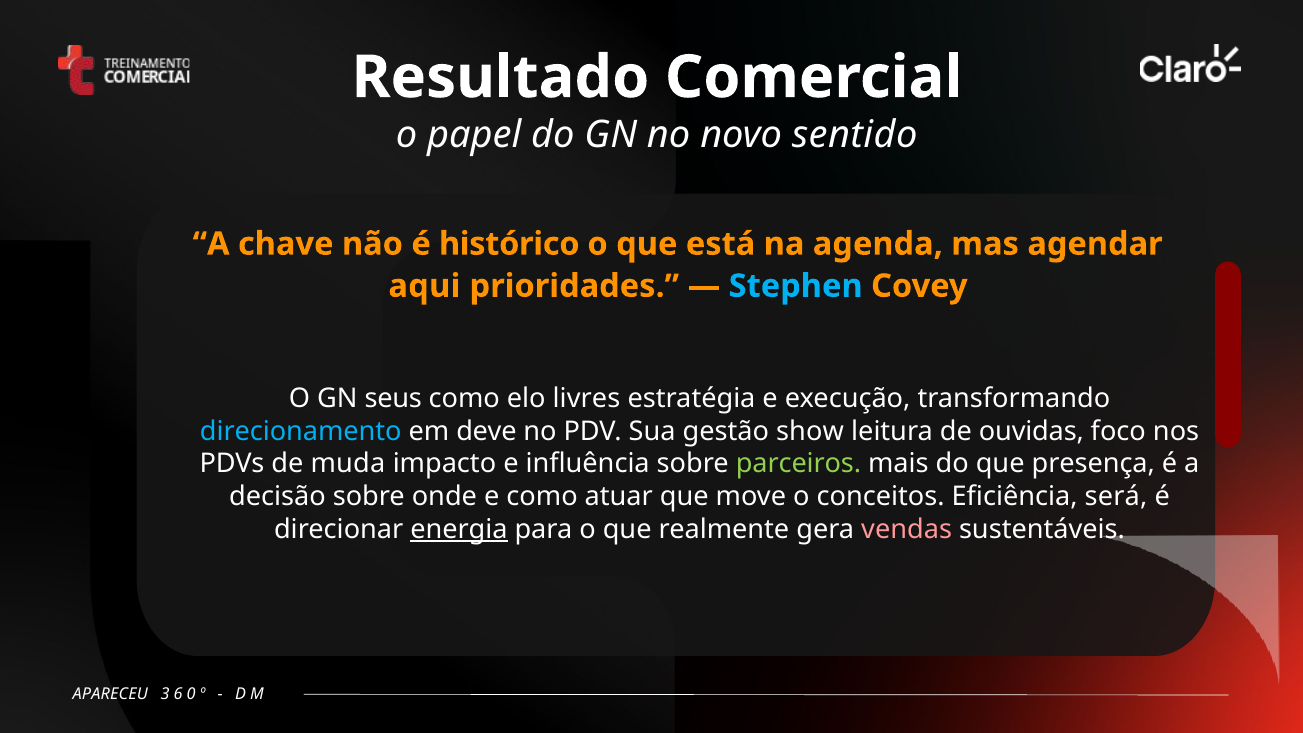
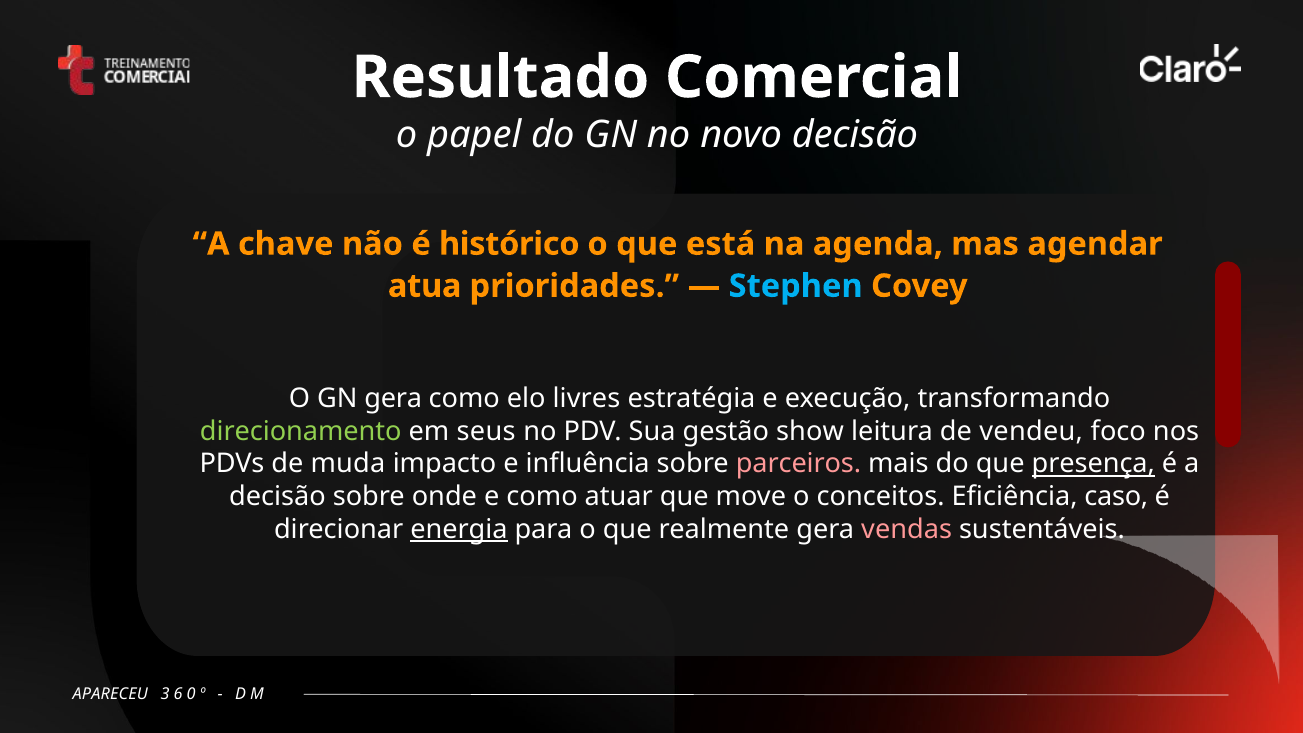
novo sentido: sentido -> decisão
aqui: aqui -> atua
GN seus: seus -> gera
direcionamento colour: light blue -> light green
deve: deve -> seus
ouvidas: ouvidas -> vendeu
parceiros colour: light green -> pink
presença underline: none -> present
será: será -> caso
